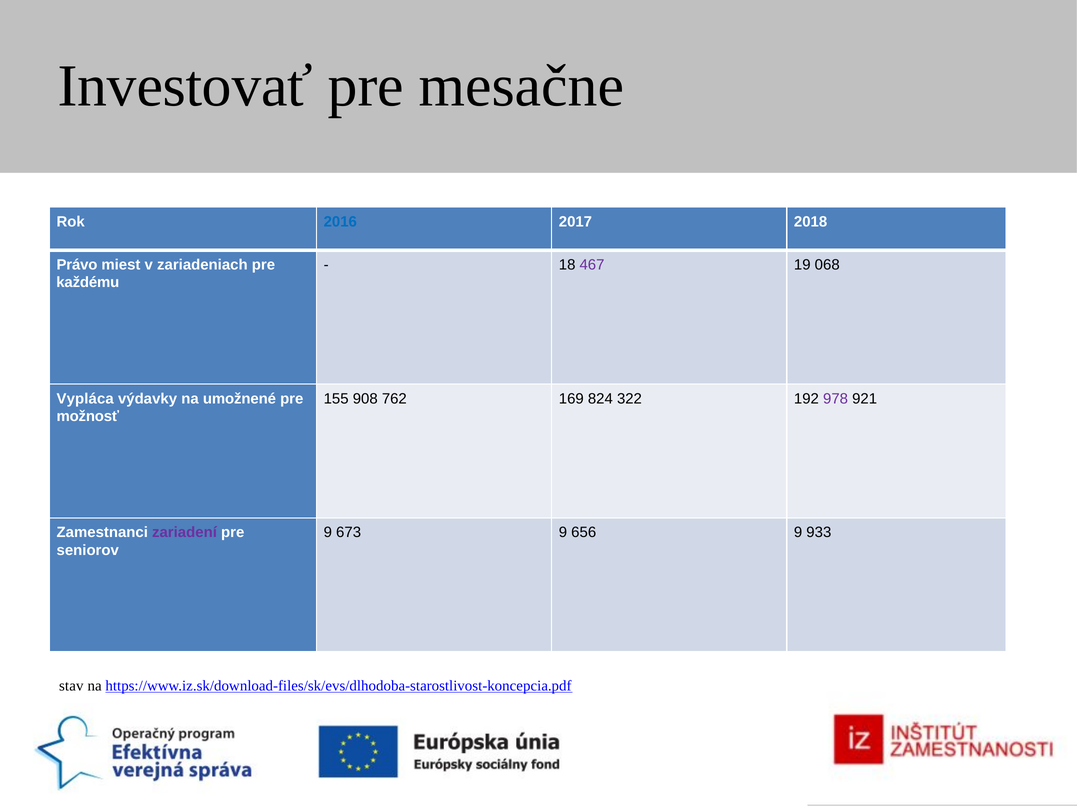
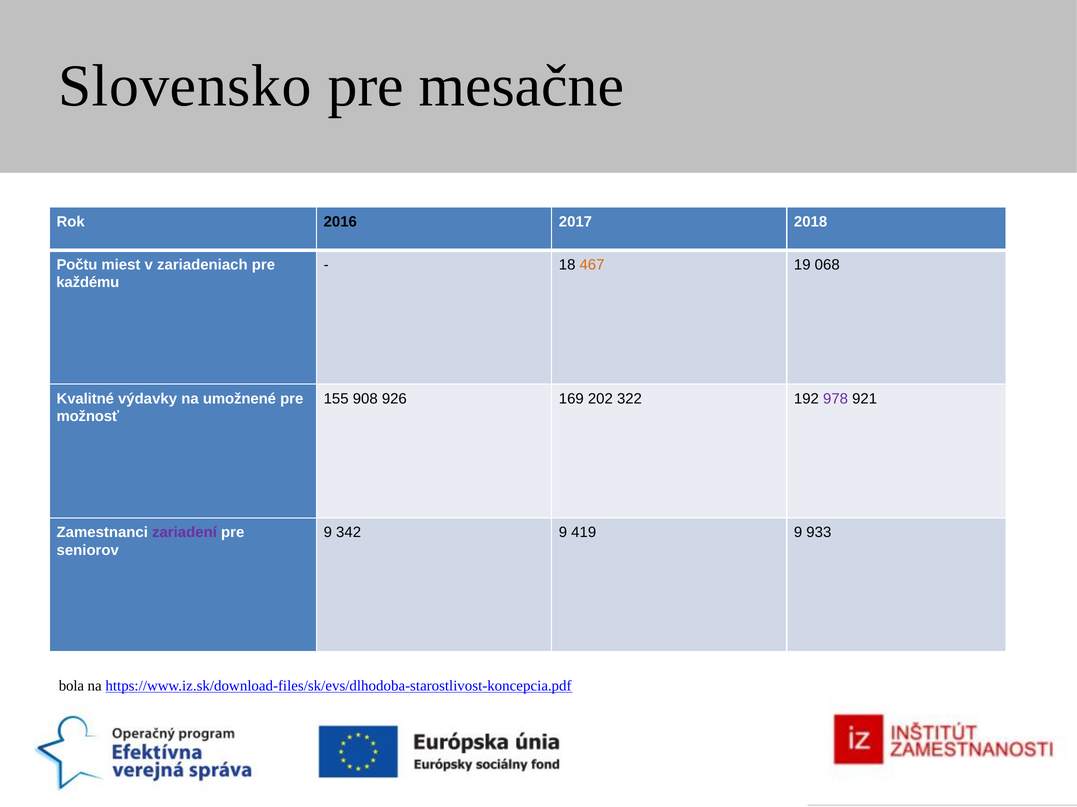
Investovať: Investovať -> Slovensko
2016 colour: blue -> black
Právo: Právo -> Počtu
467 colour: purple -> orange
Vypláca: Vypláca -> Kvalitné
762: 762 -> 926
824: 824 -> 202
673: 673 -> 342
656: 656 -> 419
stav: stav -> bola
